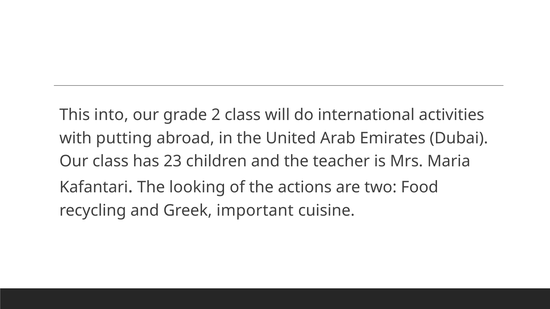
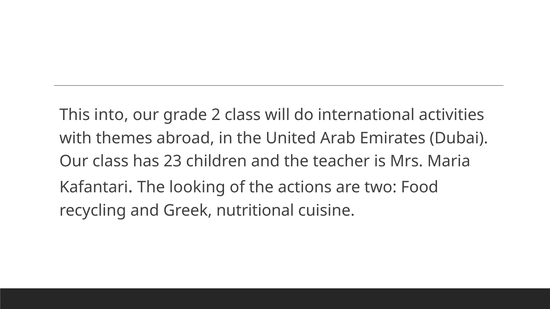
putting: putting -> themes
important: important -> nutritional
